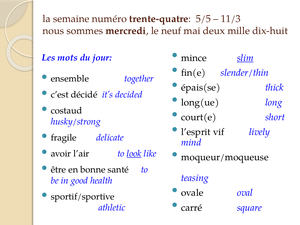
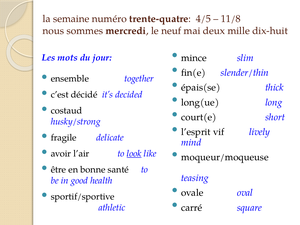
5/5: 5/5 -> 4/5
11/3: 11/3 -> 11/8
slim underline: present -> none
